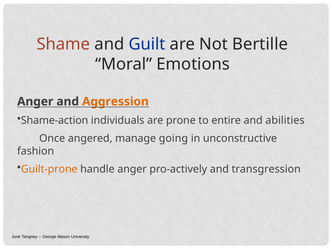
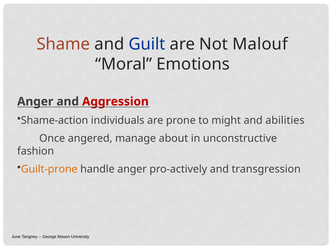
Bertille: Bertille -> Malouf
Aggression colour: orange -> red
entire: entire -> might
going: going -> about
